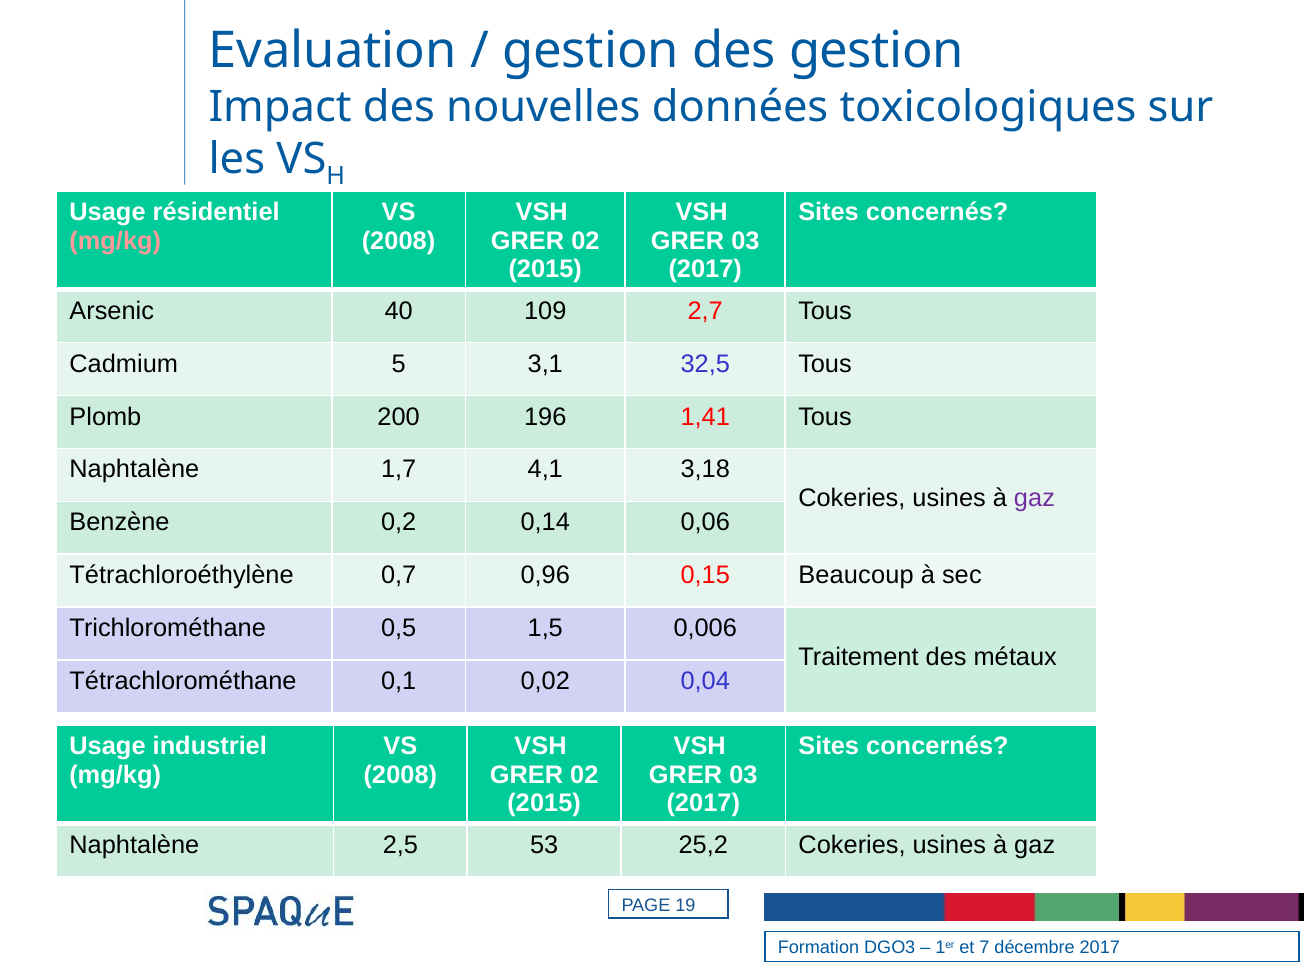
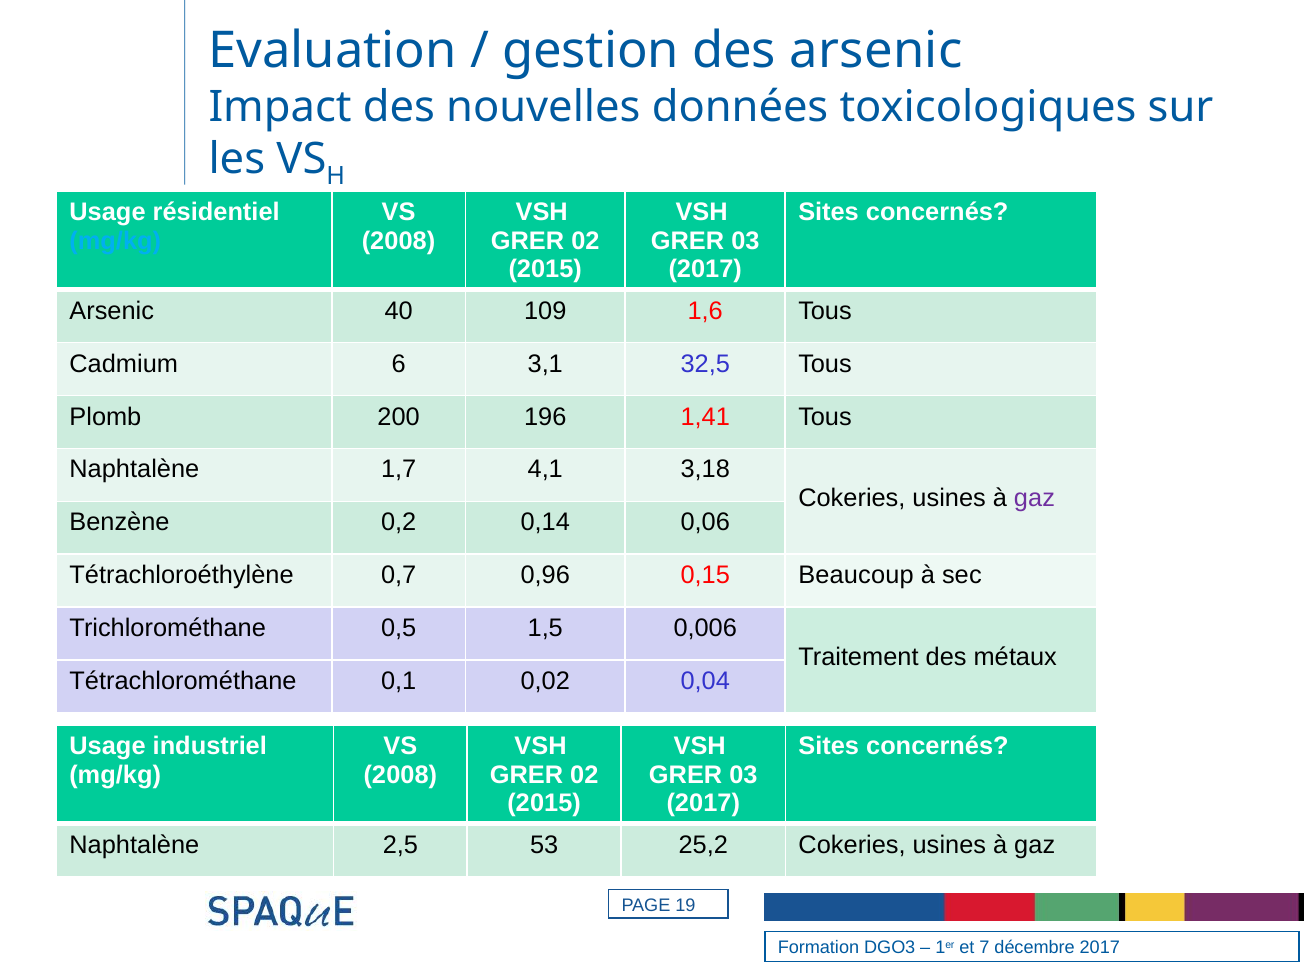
des gestion: gestion -> arsenic
mg/kg at (115, 241) colour: pink -> light blue
2,7: 2,7 -> 1,6
5: 5 -> 6
